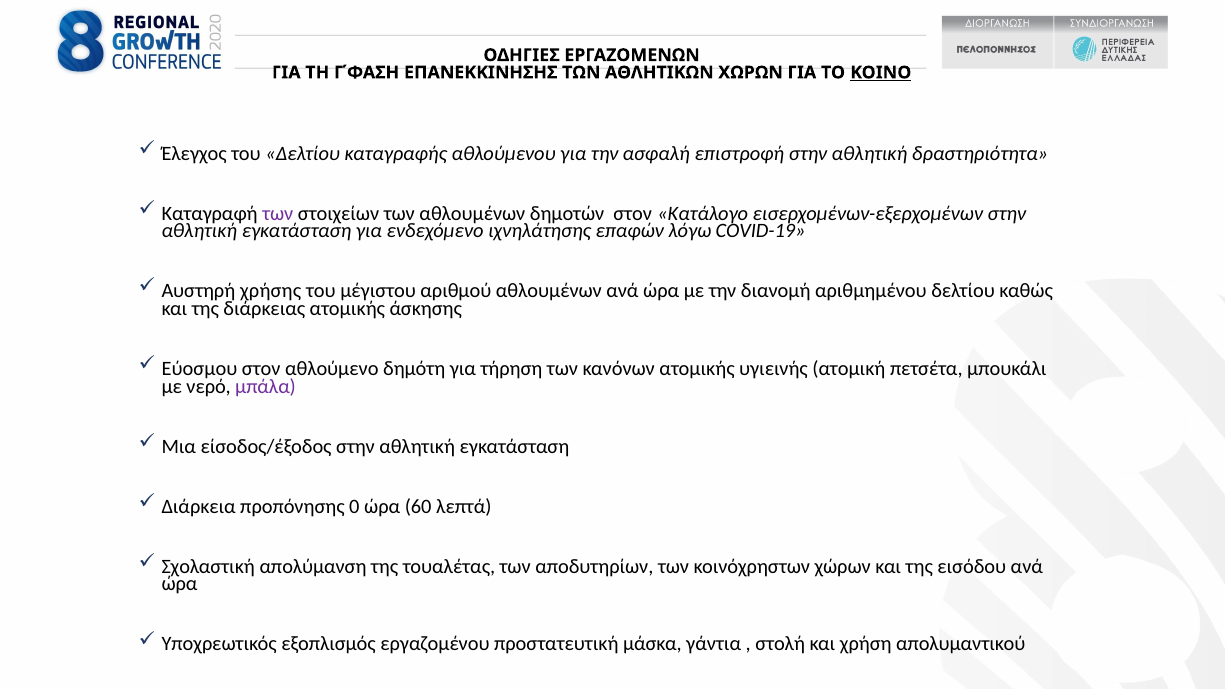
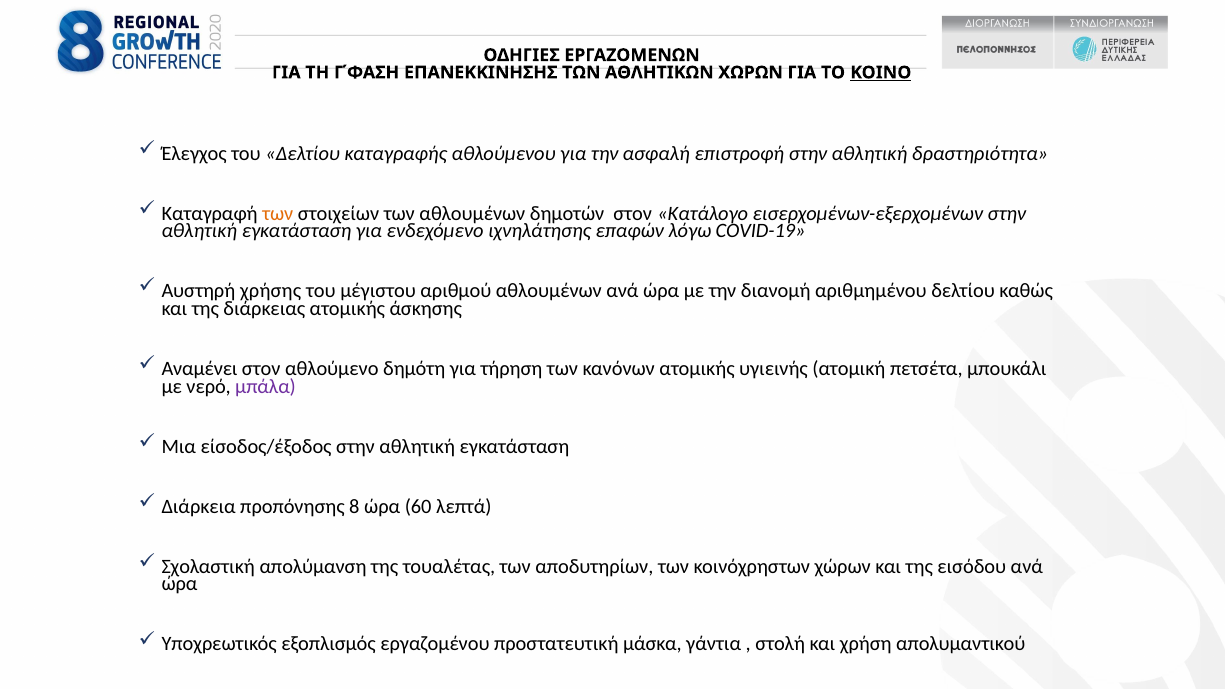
των at (278, 213) colour: purple -> orange
Εύοσμου: Εύοσμου -> Αναμένει
0: 0 -> 8
